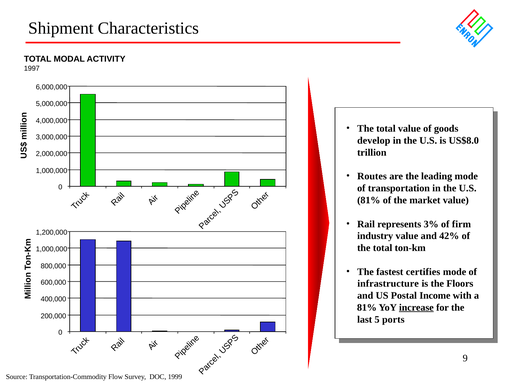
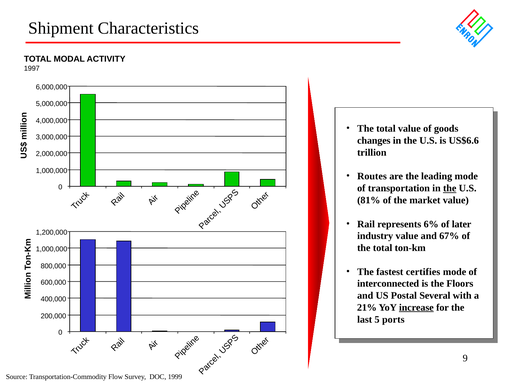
develop: develop -> changes
US$8.0: US$8.0 -> US$6.6
the at (450, 188) underline: none -> present
3%: 3% -> 6%
firm: firm -> later
42%: 42% -> 67%
infrastructure: infrastructure -> interconnected
Income: Income -> Several
81% at (367, 308): 81% -> 21%
